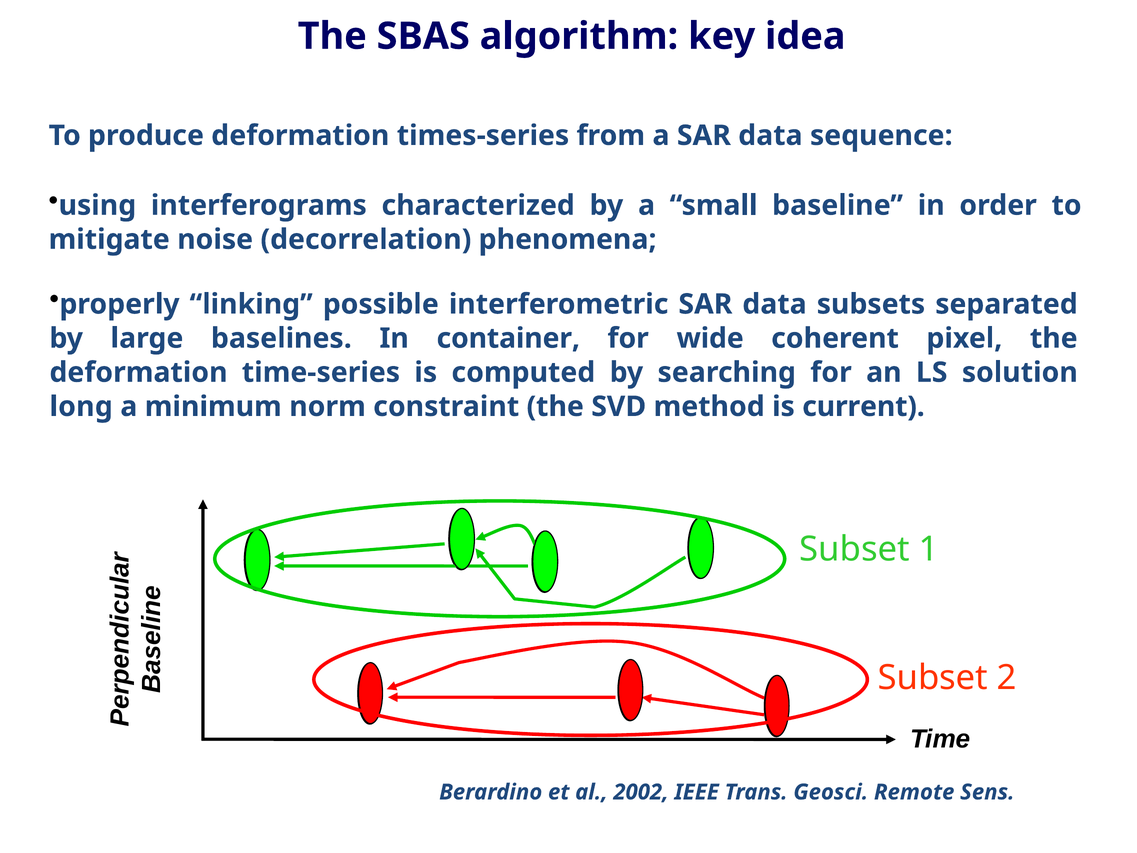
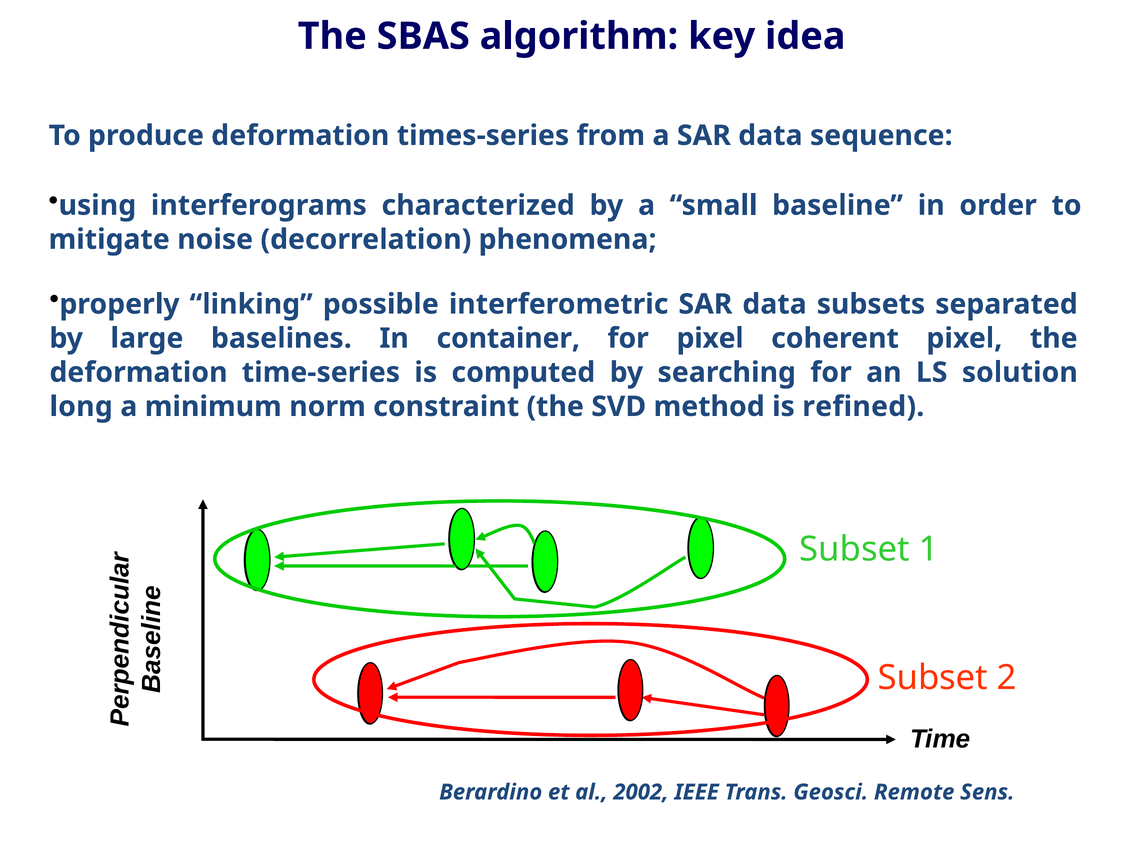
for wide: wide -> pixel
current: current -> refined
